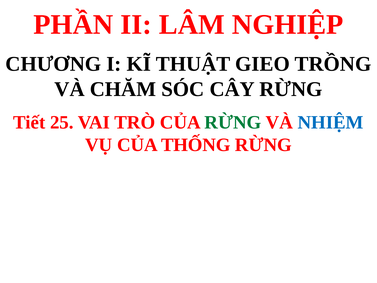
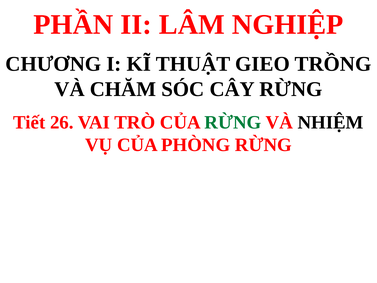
25: 25 -> 26
NHIỆM colour: blue -> black
THỐNG: THỐNG -> PHÒNG
